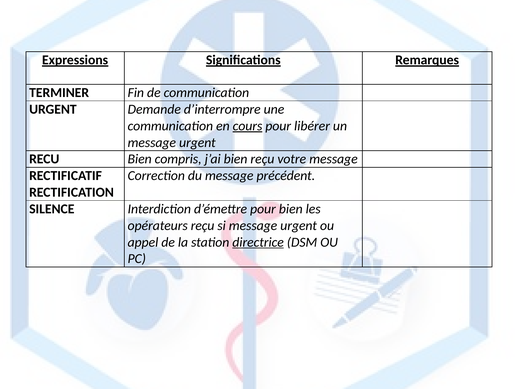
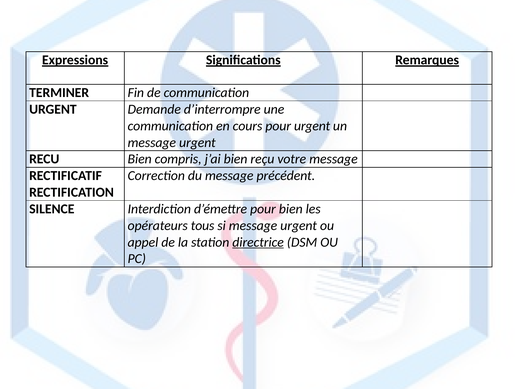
cours underline: present -> none
pour libérer: libérer -> urgent
opérateurs reçu: reçu -> tous
